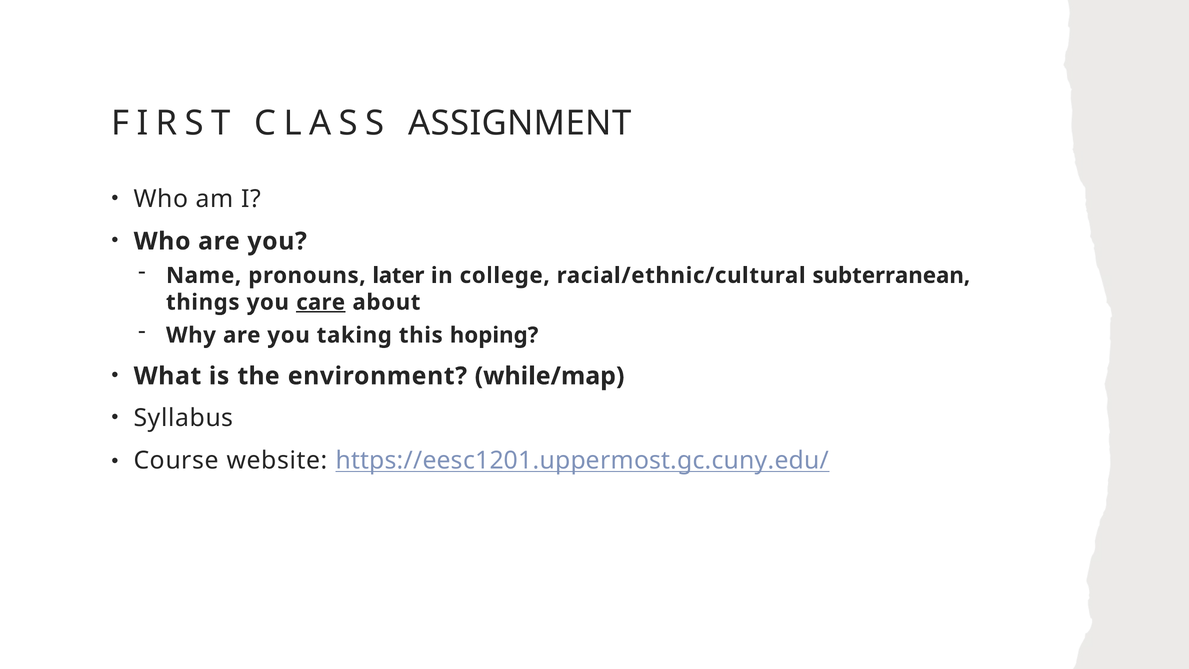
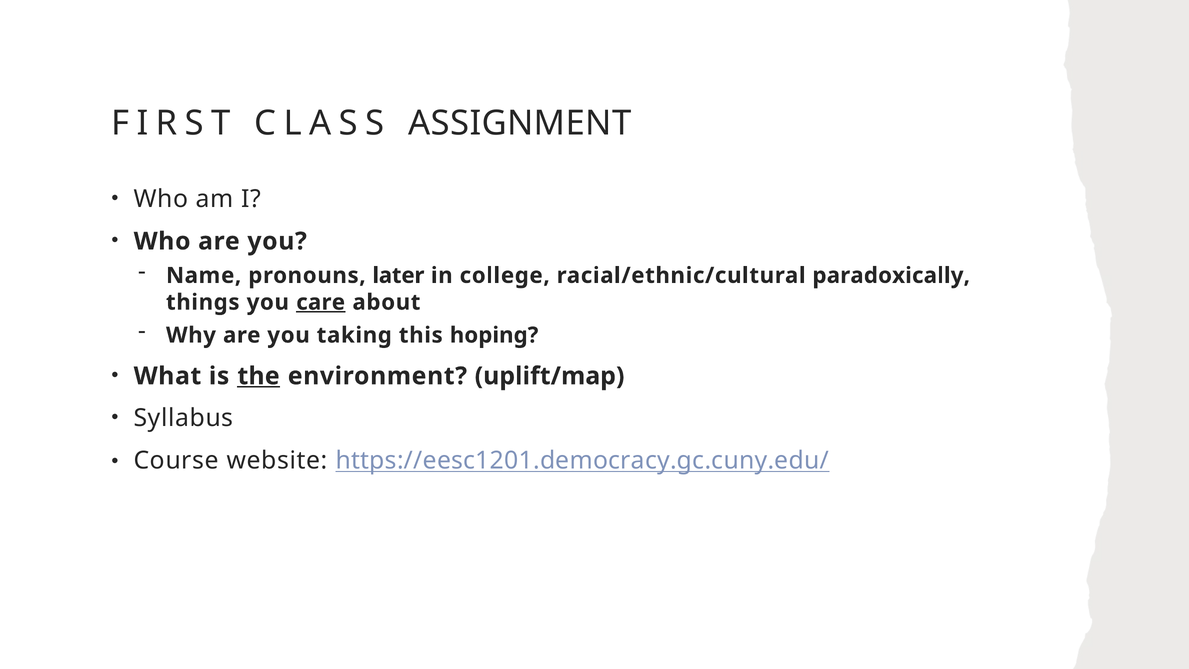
subterranean: subterranean -> paradoxically
the underline: none -> present
while/map: while/map -> uplift/map
https://eesc1201.uppermost.gc.cuny.edu/: https://eesc1201.uppermost.gc.cuny.edu/ -> https://eesc1201.democracy.gc.cuny.edu/
